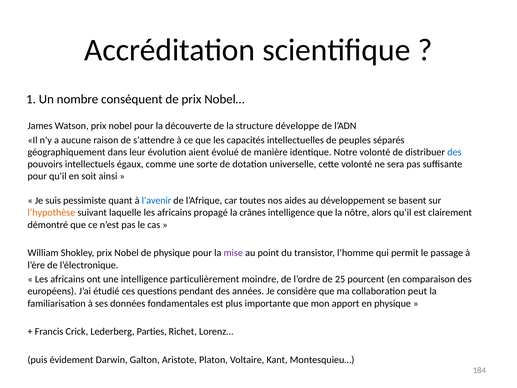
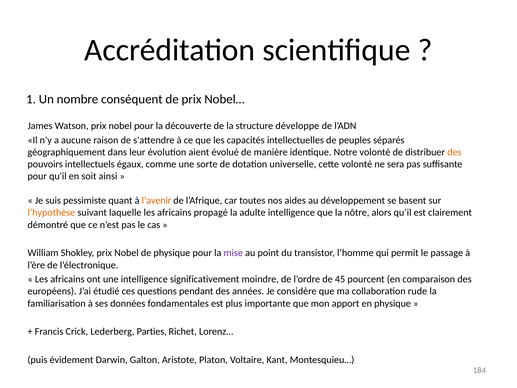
des at (454, 152) colour: blue -> orange
l’avenir colour: blue -> orange
crânes: crânes -> adulte
particulièrement: particulièrement -> significativement
25: 25 -> 45
peut: peut -> rude
